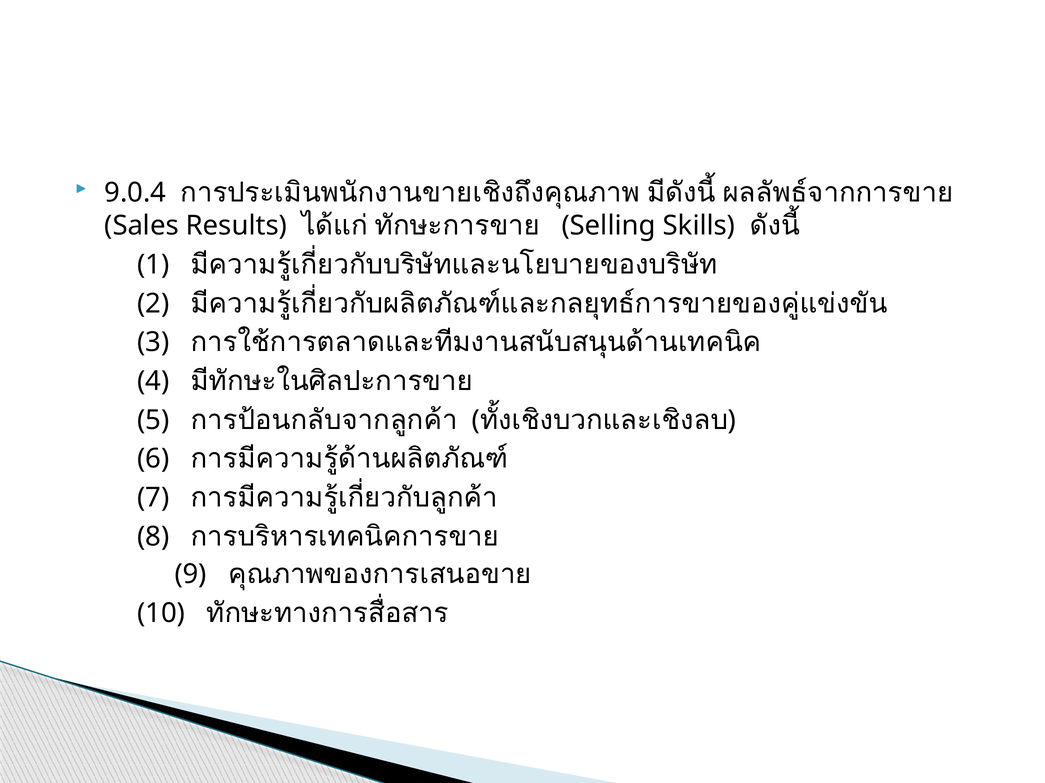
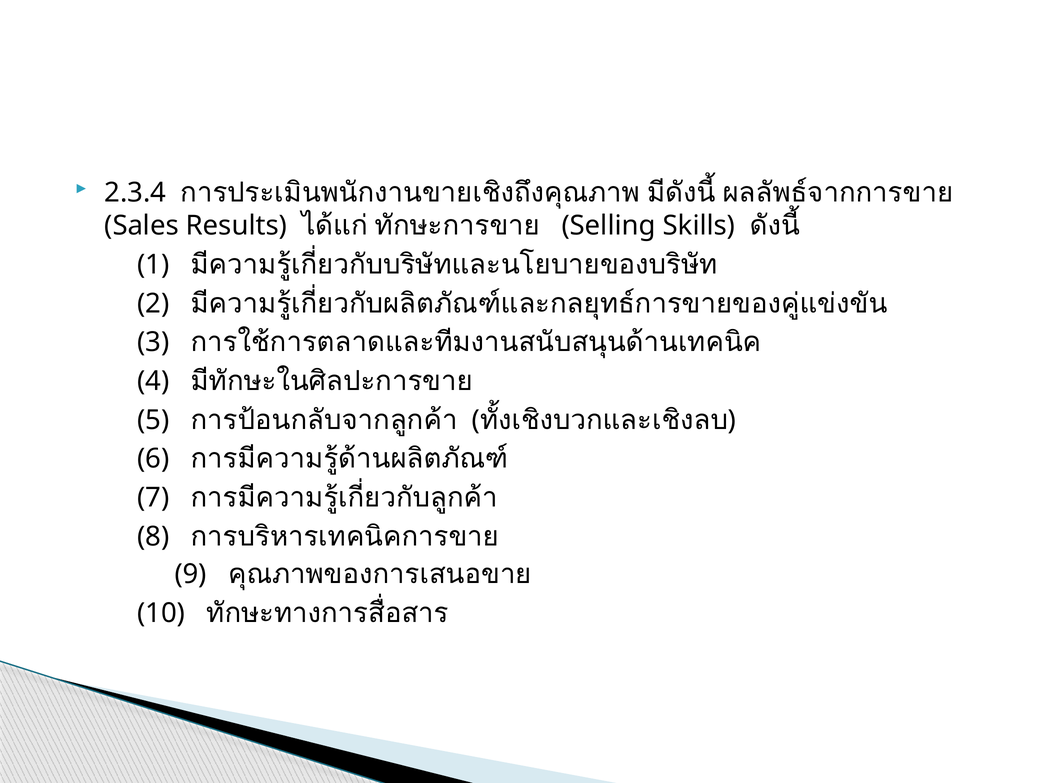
9.0.4: 9.0.4 -> 2.3.4
